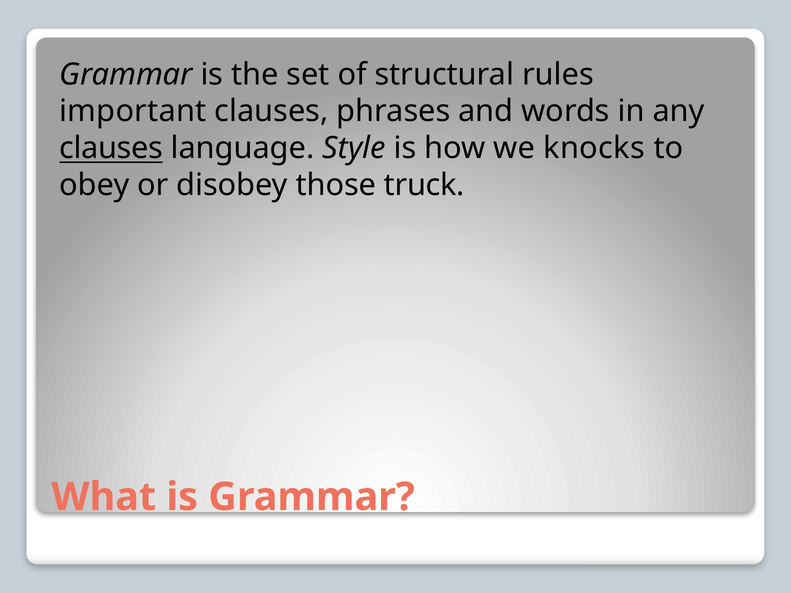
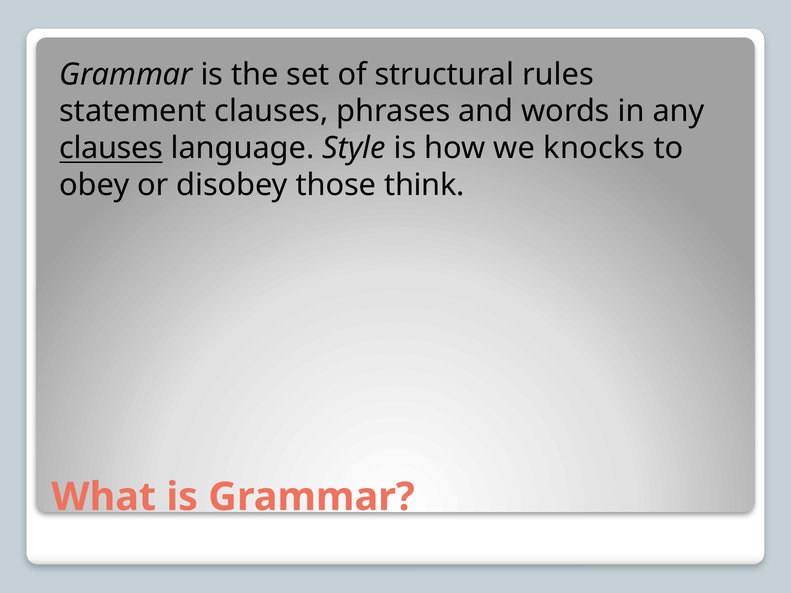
important: important -> statement
truck: truck -> think
